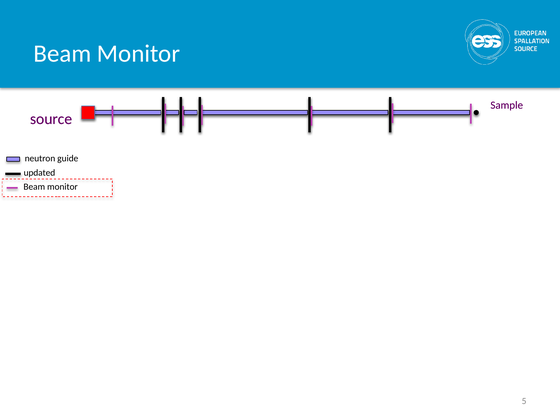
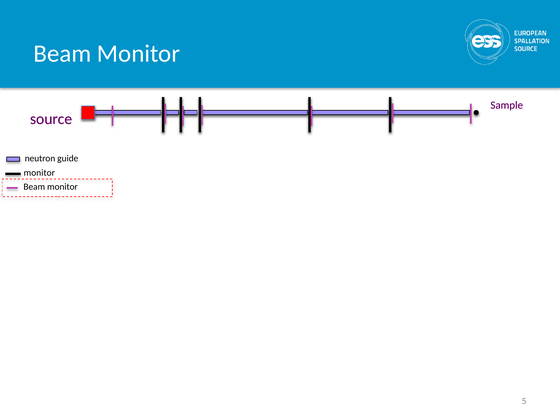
updated at (39, 173): updated -> monitor
